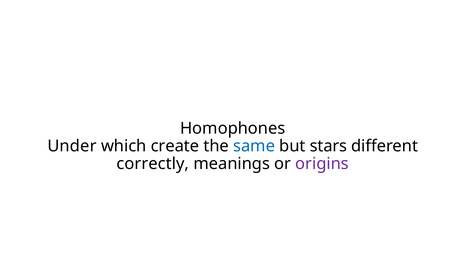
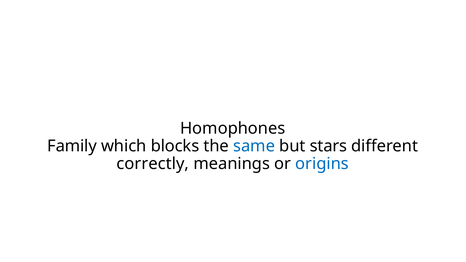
Under: Under -> Family
create: create -> blocks
origins colour: purple -> blue
